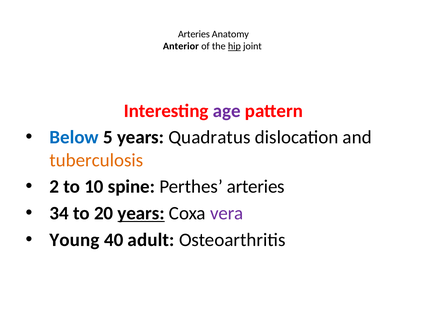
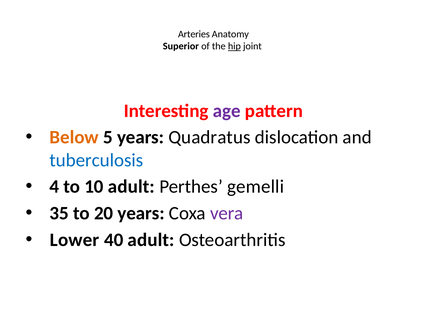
Anterior: Anterior -> Superior
Below colour: blue -> orange
tuberculosis colour: orange -> blue
2: 2 -> 4
10 spine: spine -> adult
Perthes arteries: arteries -> gemelli
34: 34 -> 35
years at (141, 213) underline: present -> none
Young: Young -> Lower
